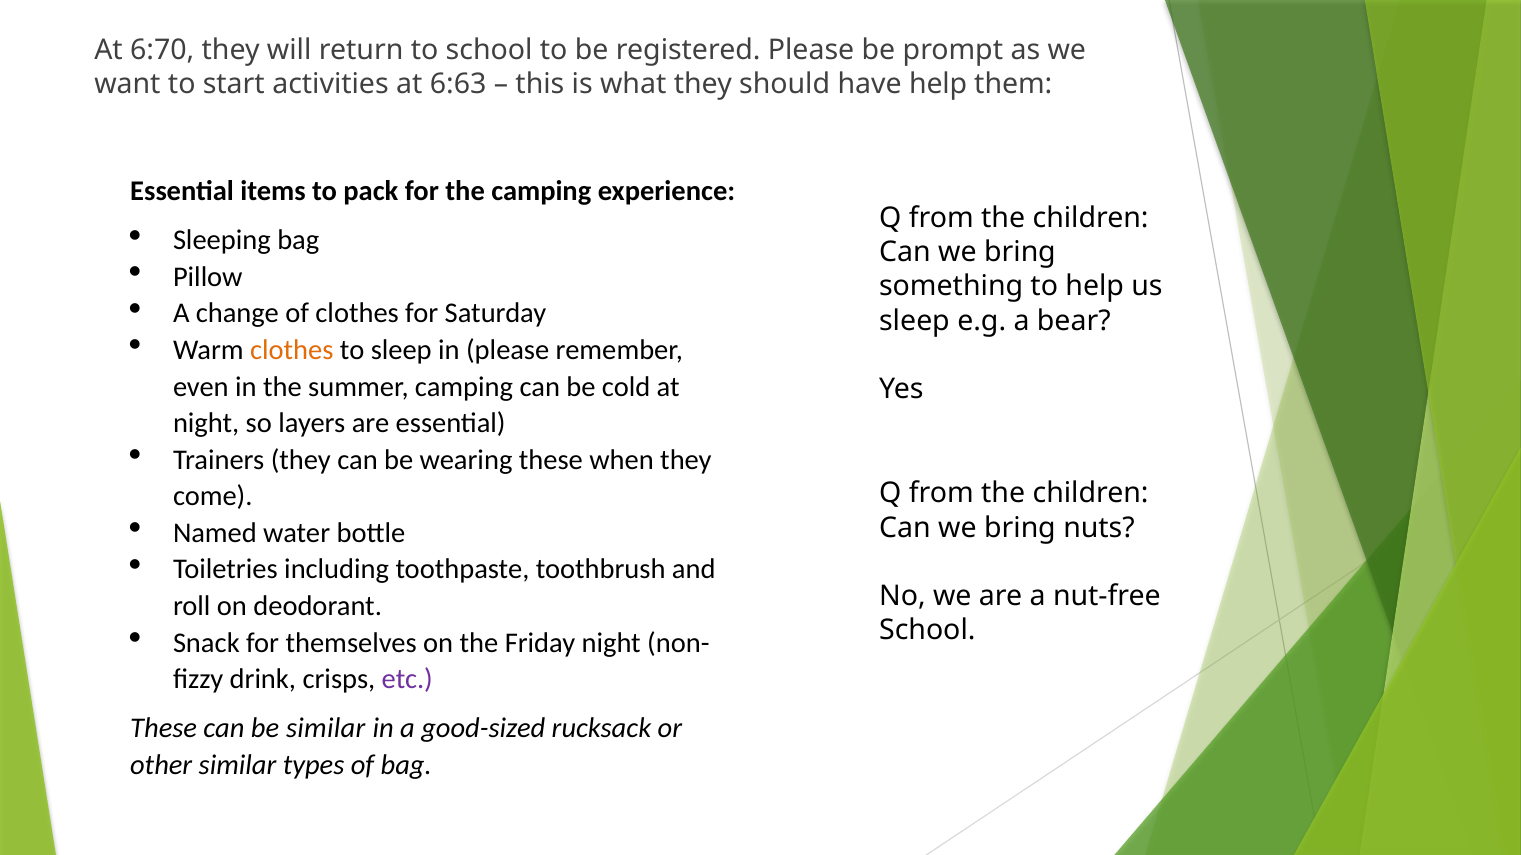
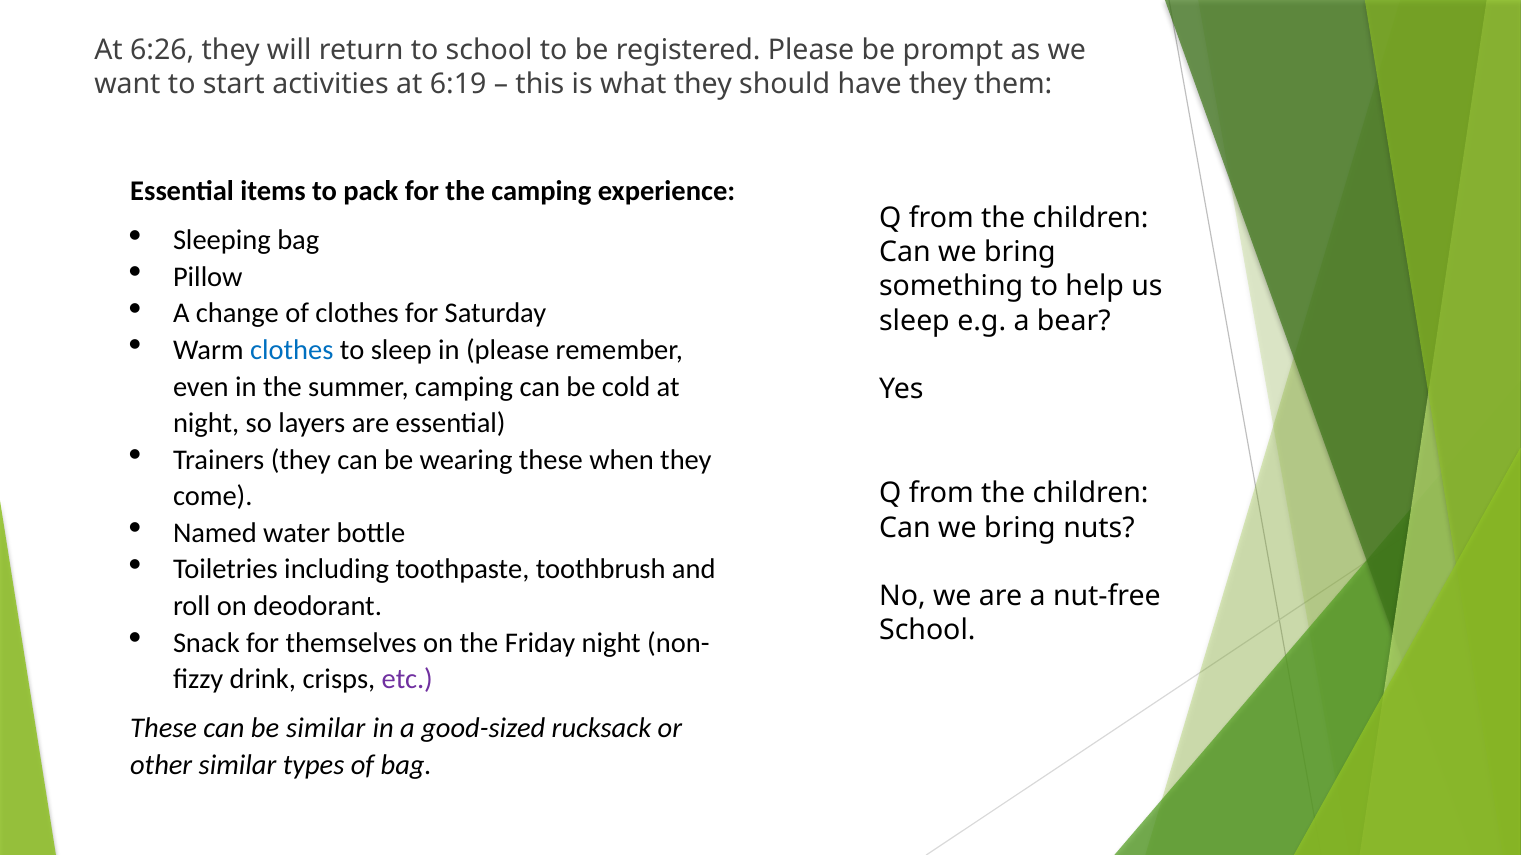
6:70: 6:70 -> 6:26
6:63: 6:63 -> 6:19
have help: help -> they
clothes at (292, 350) colour: orange -> blue
